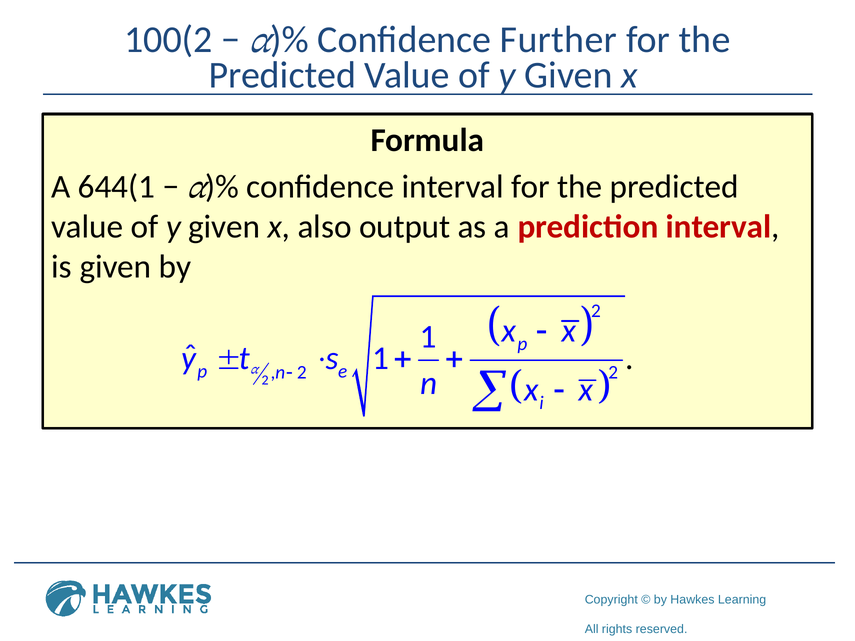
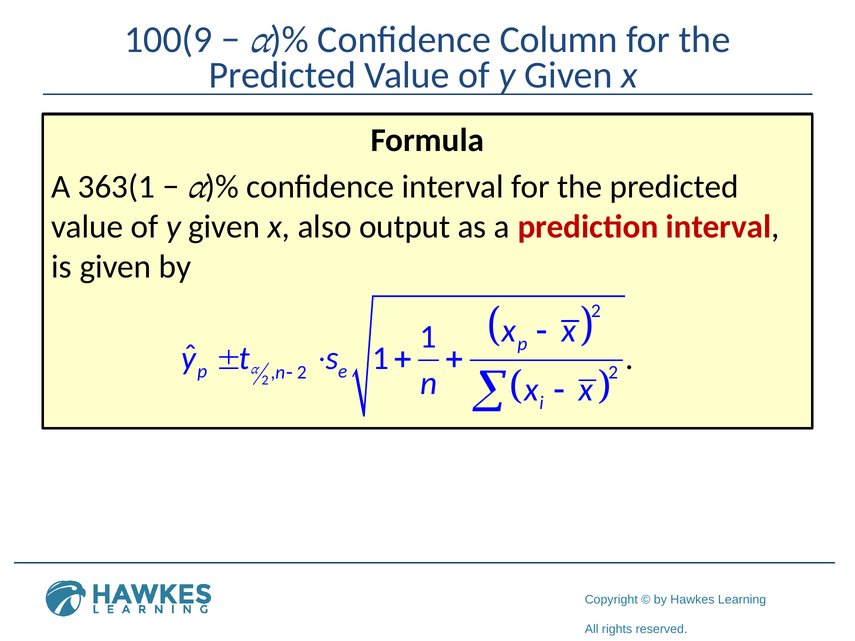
100(2: 100(2 -> 100(9
Further: Further -> Column
644(1: 644(1 -> 363(1
